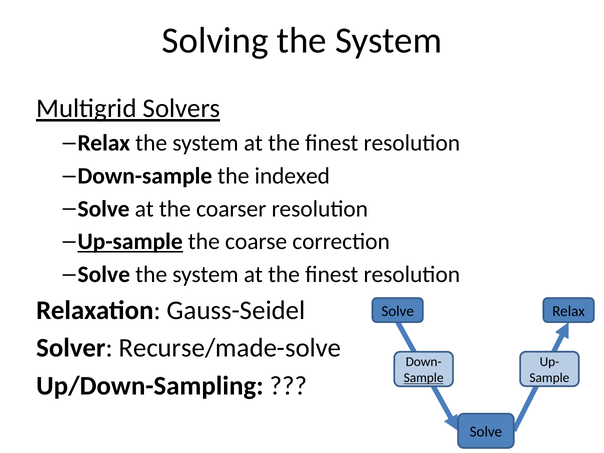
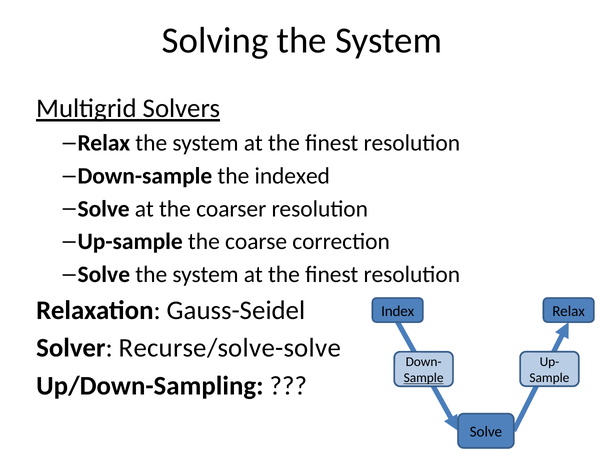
Up-sample underline: present -> none
Solve at (398, 311): Solve -> Index
Recurse/made-solve: Recurse/made-solve -> Recurse/solve-solve
